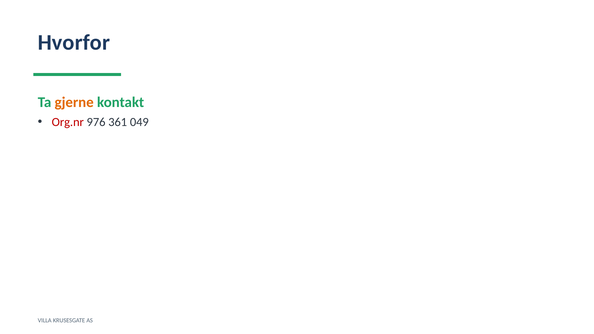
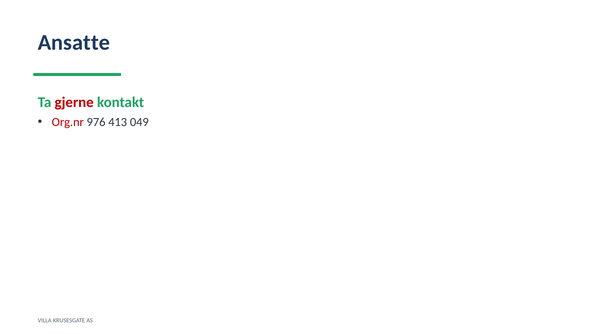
Hvorfor: Hvorfor -> Ansatte
gjerne colour: orange -> red
361: 361 -> 413
